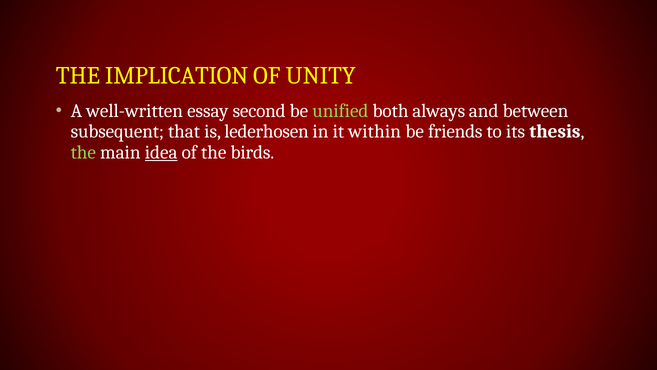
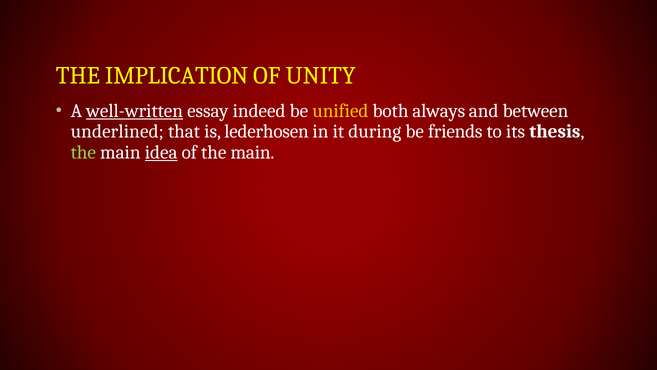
well-written underline: none -> present
second: second -> indeed
unified colour: light green -> yellow
subsequent: subsequent -> underlined
within: within -> during
of the birds: birds -> main
